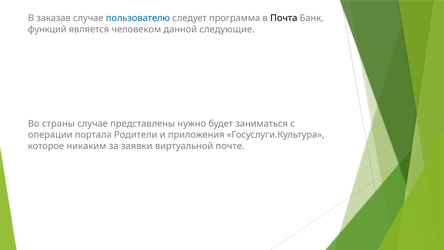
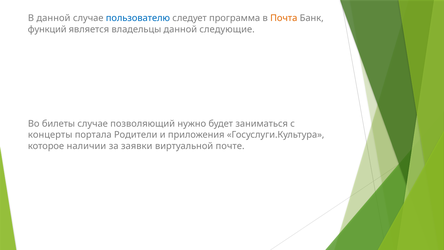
В заказав: заказав -> данной
Почта colour: black -> orange
человеком: человеком -> владельцы
страны: страны -> билеты
представлены: представлены -> позволяющий
операции: операции -> концерты
никаким: никаким -> наличии
